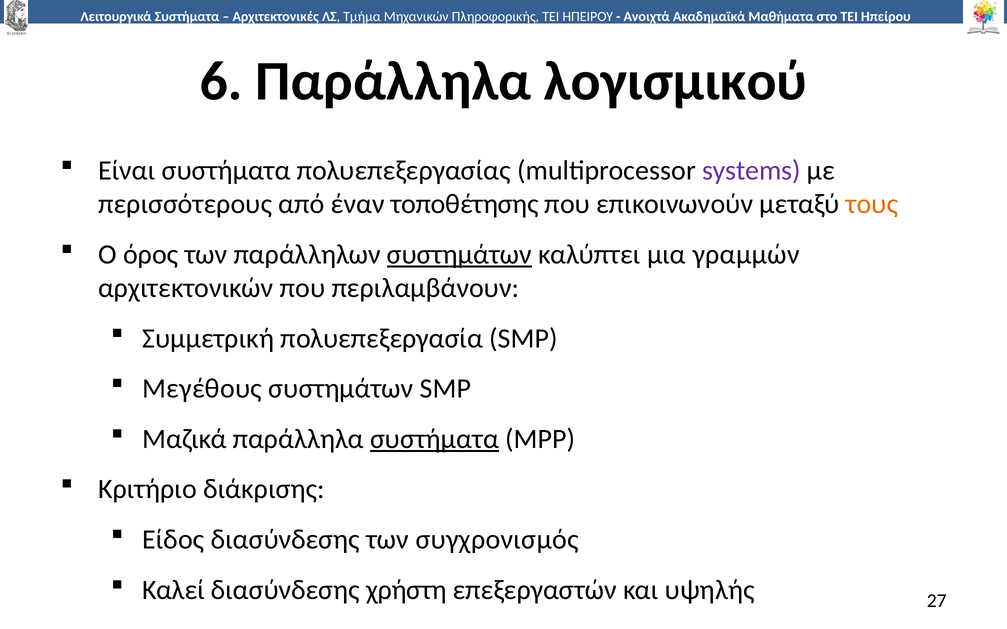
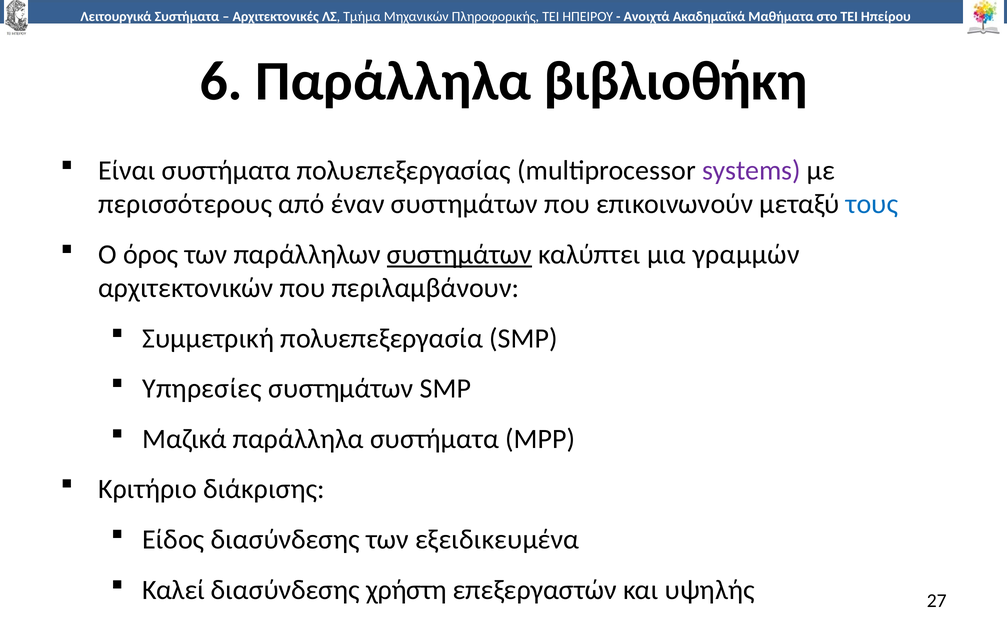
λογισμικού: λογισμικού -> βιβλιοθήκη
έναν τοποθέτησης: τοποθέτησης -> συστημάτων
τους colour: orange -> blue
Μεγέθους: Μεγέθους -> Υπηρεσίες
συστήματα at (435, 439) underline: present -> none
συγχρονισμός: συγχρονισμός -> εξειδικευμένα
